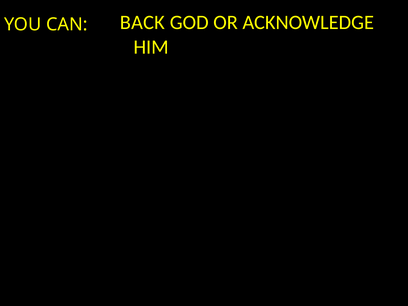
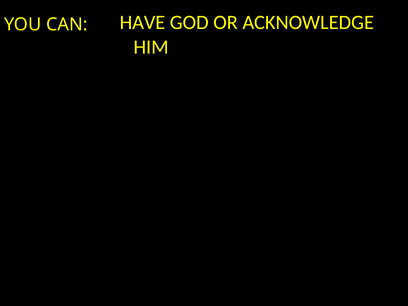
BACK: BACK -> HAVE
